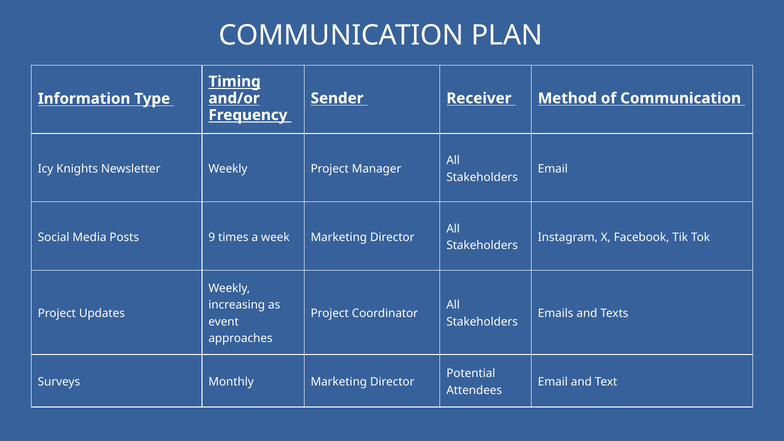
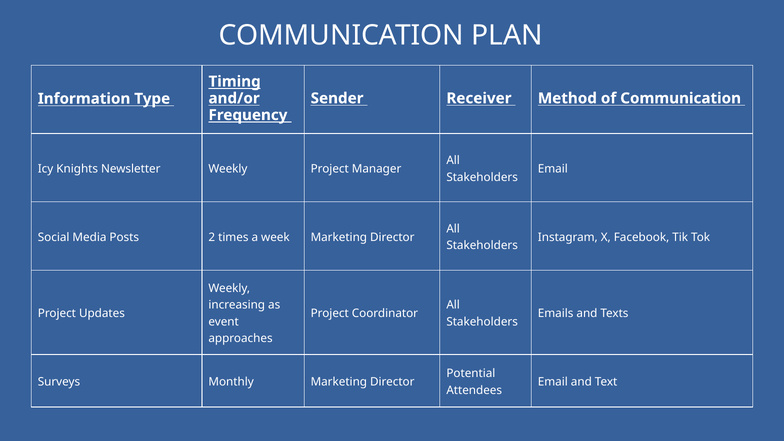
9: 9 -> 2
